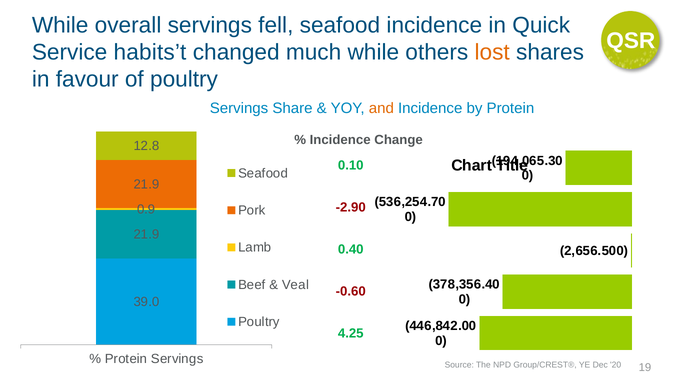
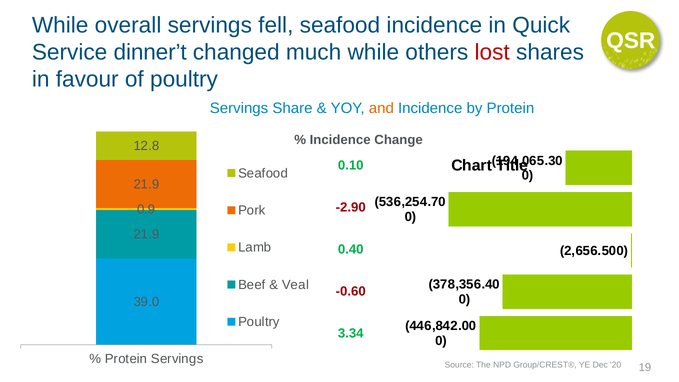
habits’t: habits’t -> dinner’t
lost colour: orange -> red
4.25: 4.25 -> 3.34
